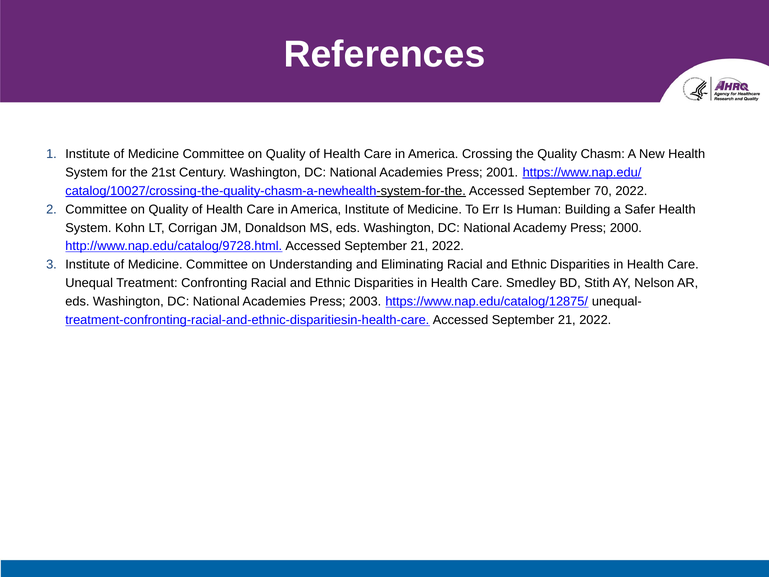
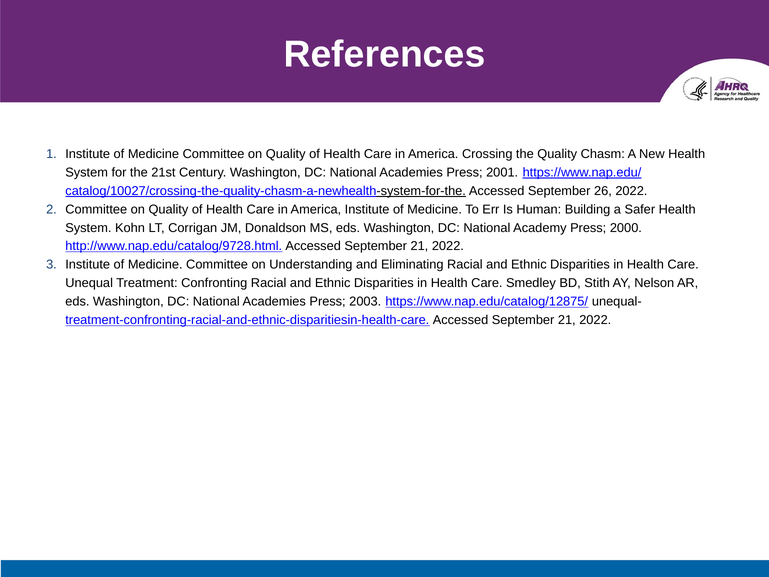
70: 70 -> 26
